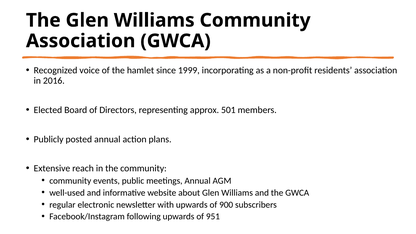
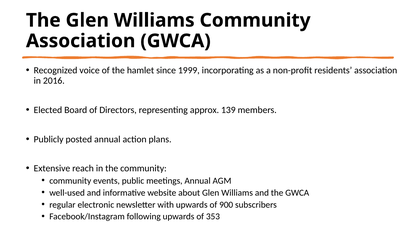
501: 501 -> 139
951: 951 -> 353
